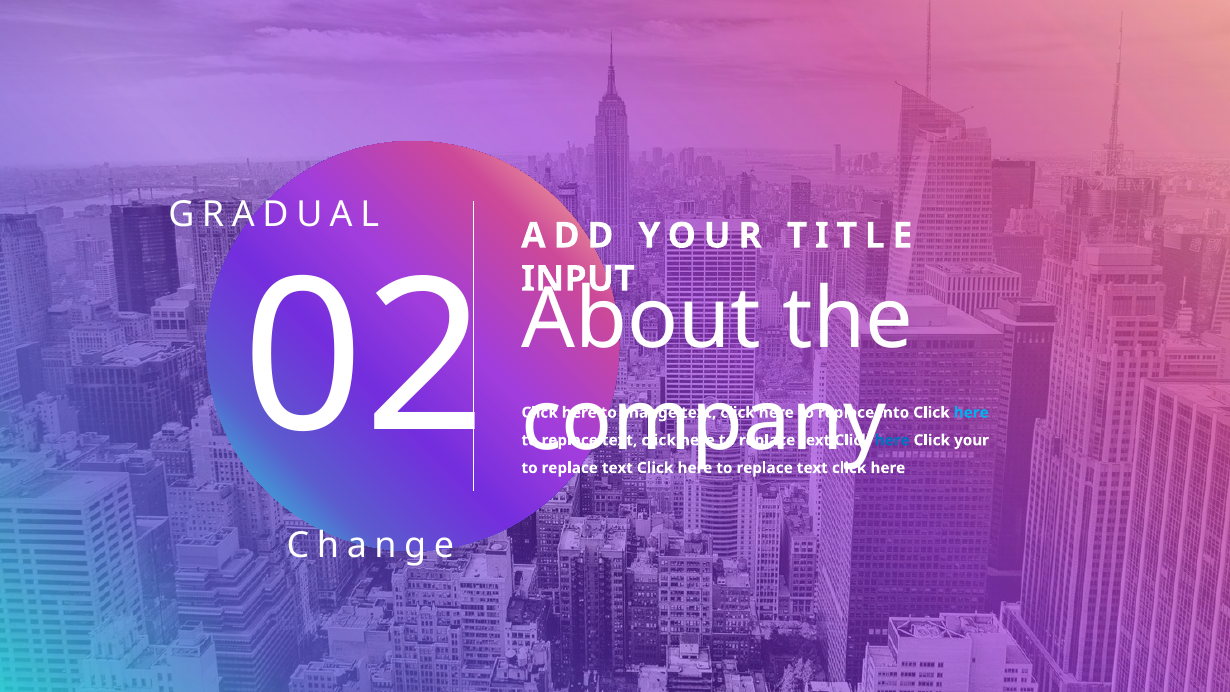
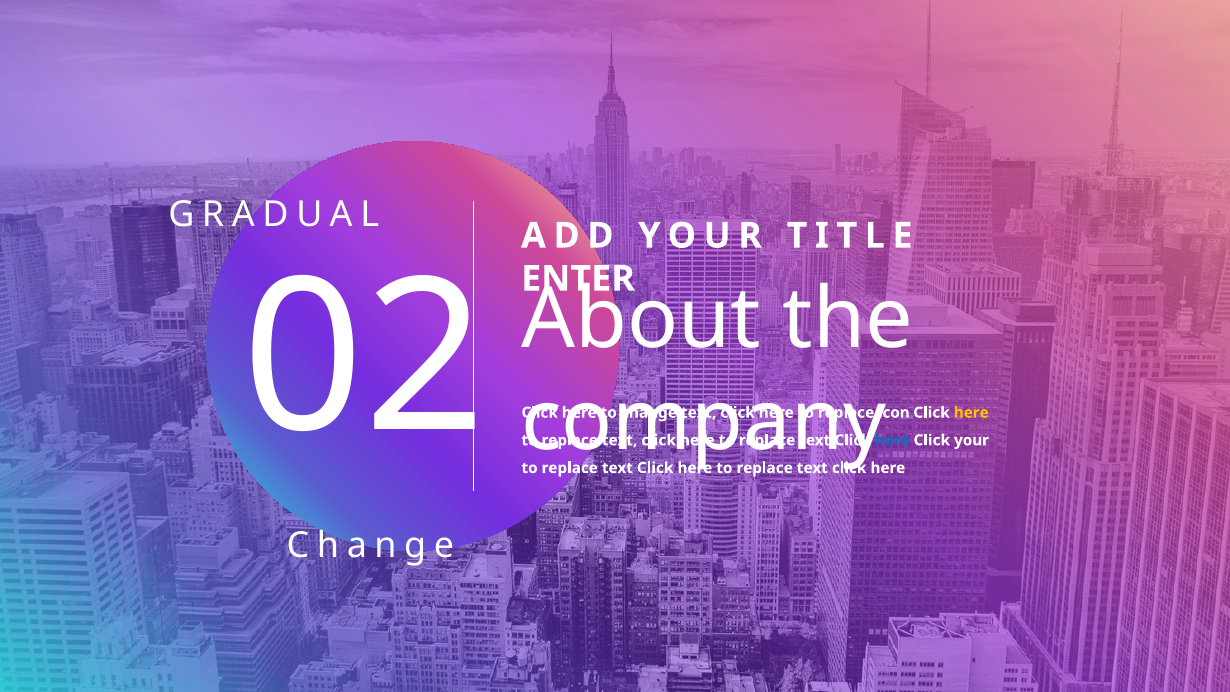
INPUT: INPUT -> ENTER
into: into -> icon
here at (971, 413) colour: light blue -> yellow
